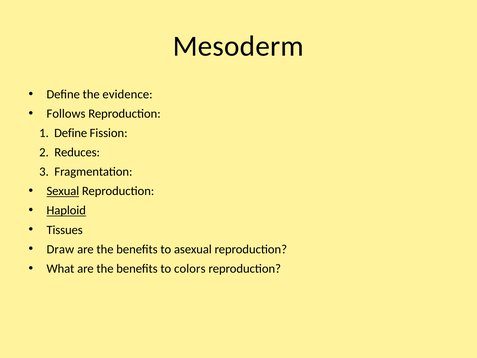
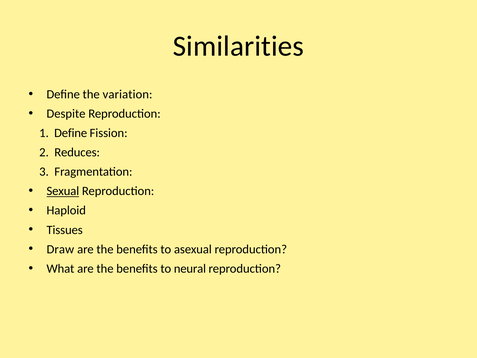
Mesoderm: Mesoderm -> Similarities
evidence: evidence -> variation
Follows: Follows -> Despite
Haploid underline: present -> none
colors: colors -> neural
